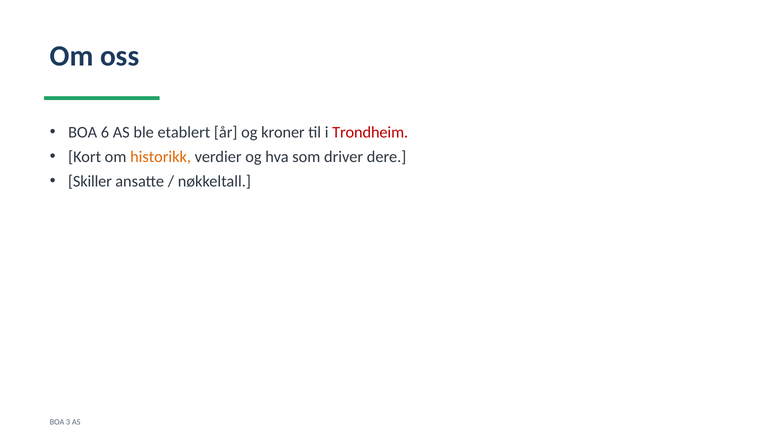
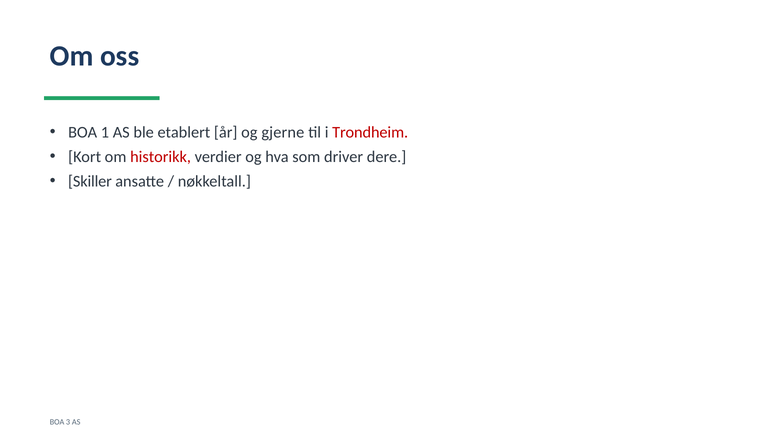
6: 6 -> 1
kroner: kroner -> gjerne
historikk colour: orange -> red
